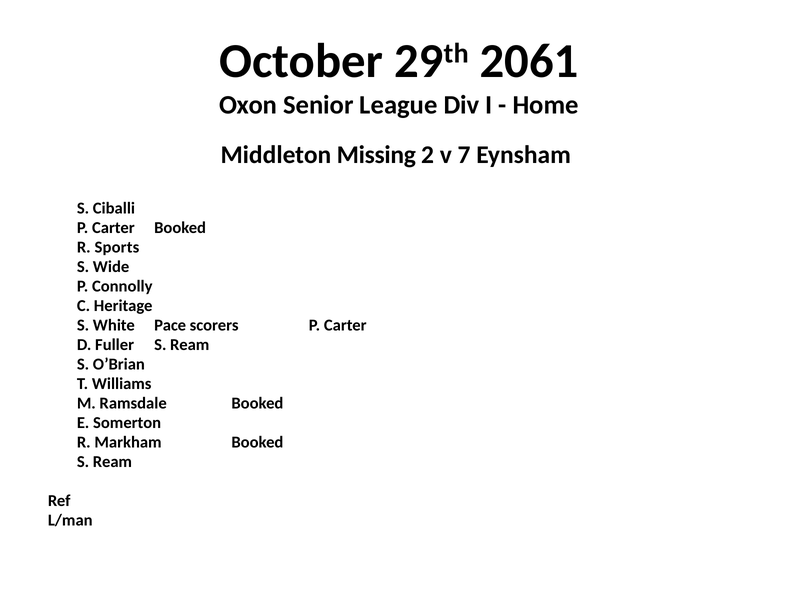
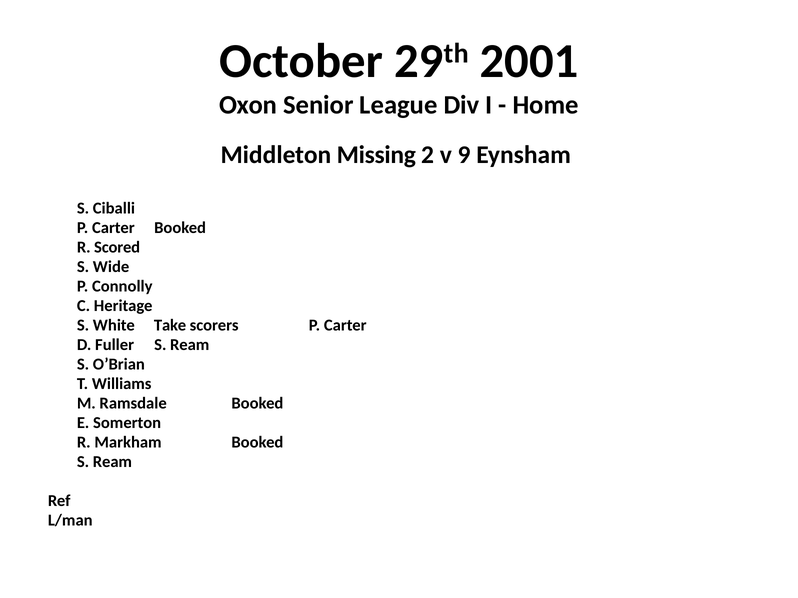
2061: 2061 -> 2001
7: 7 -> 9
Sports: Sports -> Scored
Pace: Pace -> Take
